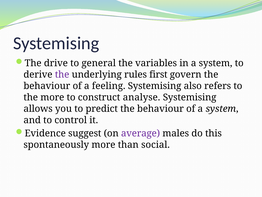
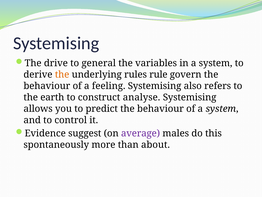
the at (62, 74) colour: purple -> orange
first: first -> rule
the more: more -> earth
social: social -> about
